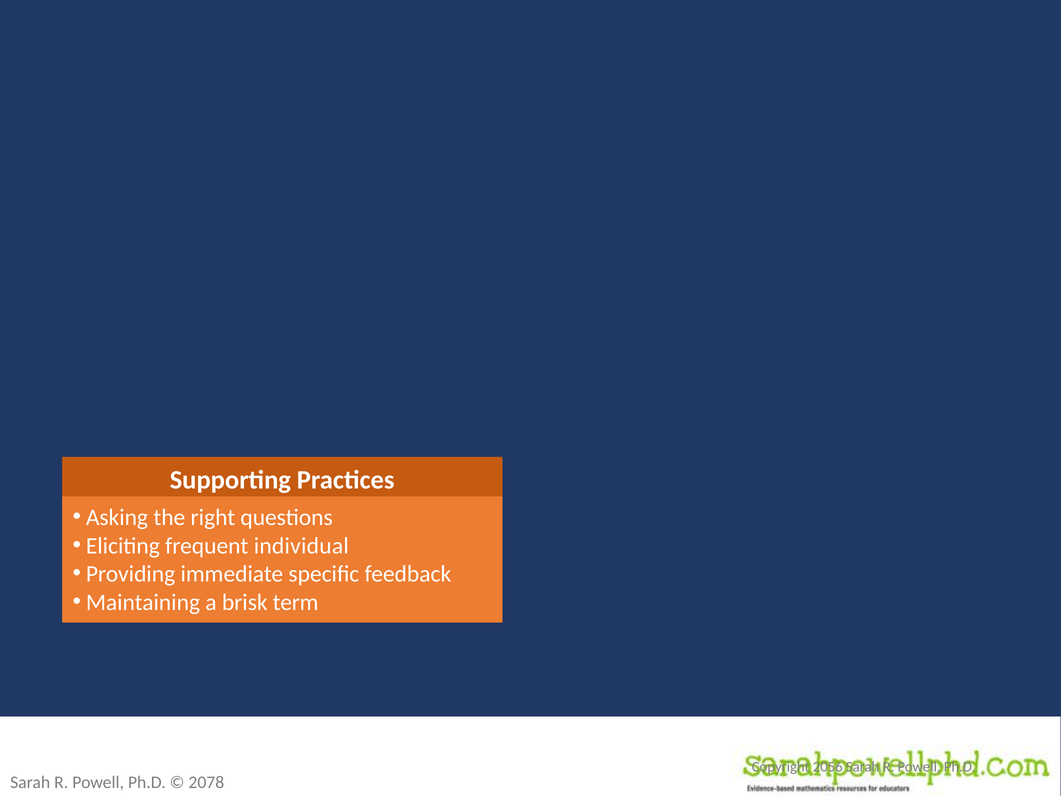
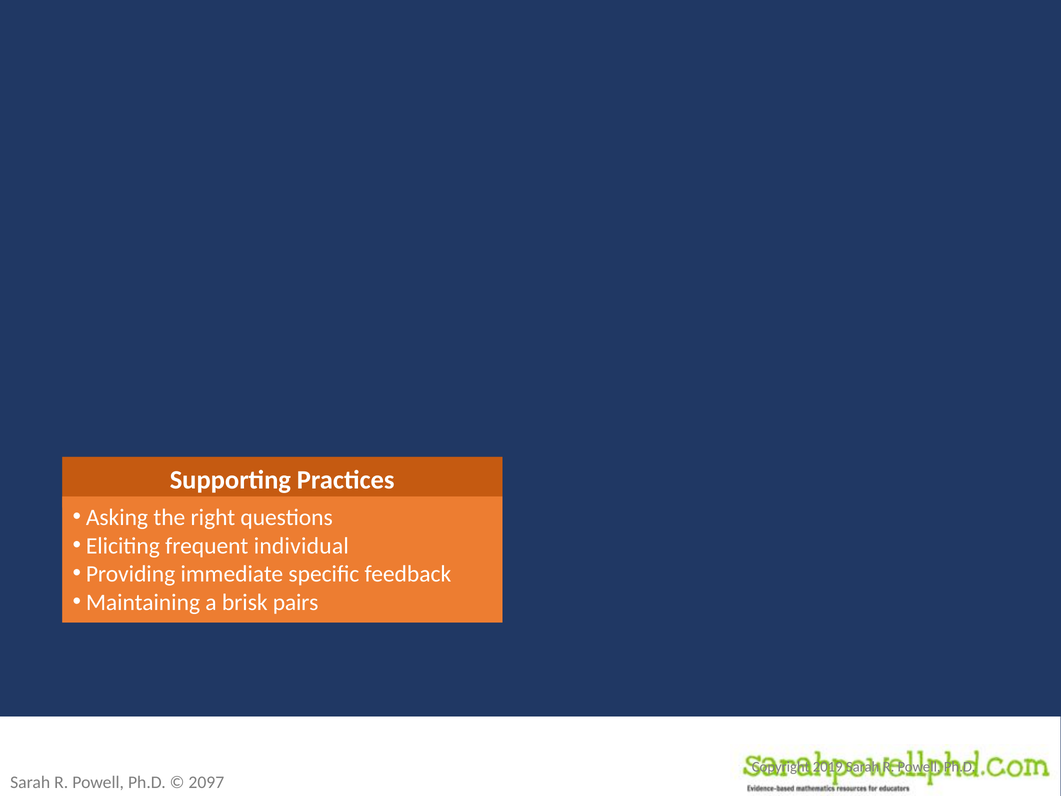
term: term -> pairs
2056: 2056 -> 2019
2078: 2078 -> 2097
